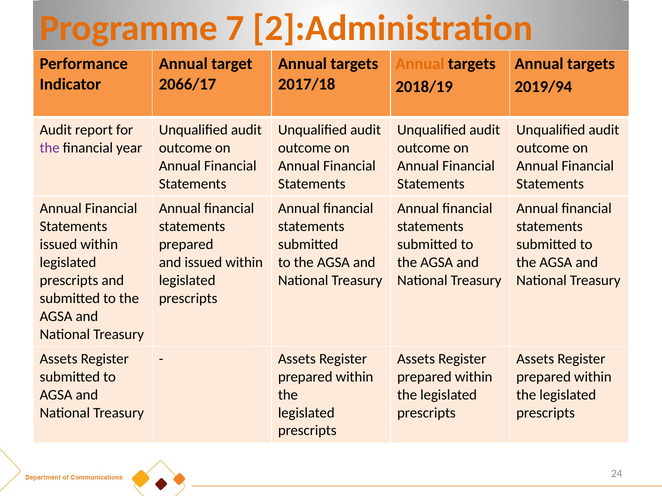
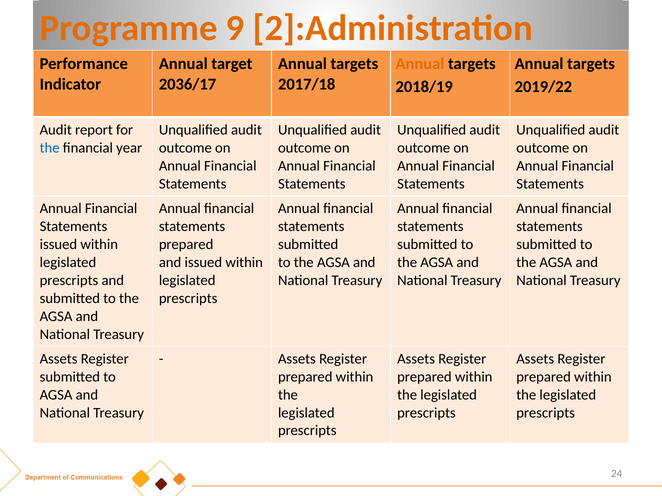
7: 7 -> 9
2066/17: 2066/17 -> 2036/17
2019/94: 2019/94 -> 2019/22
the at (50, 148) colour: purple -> blue
